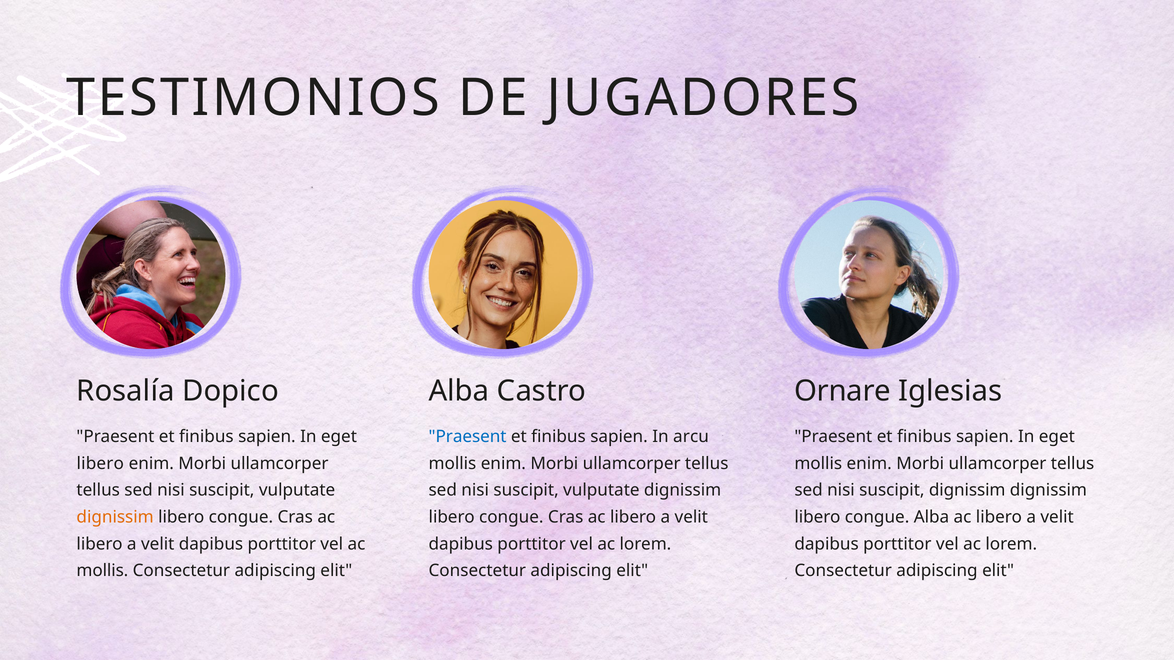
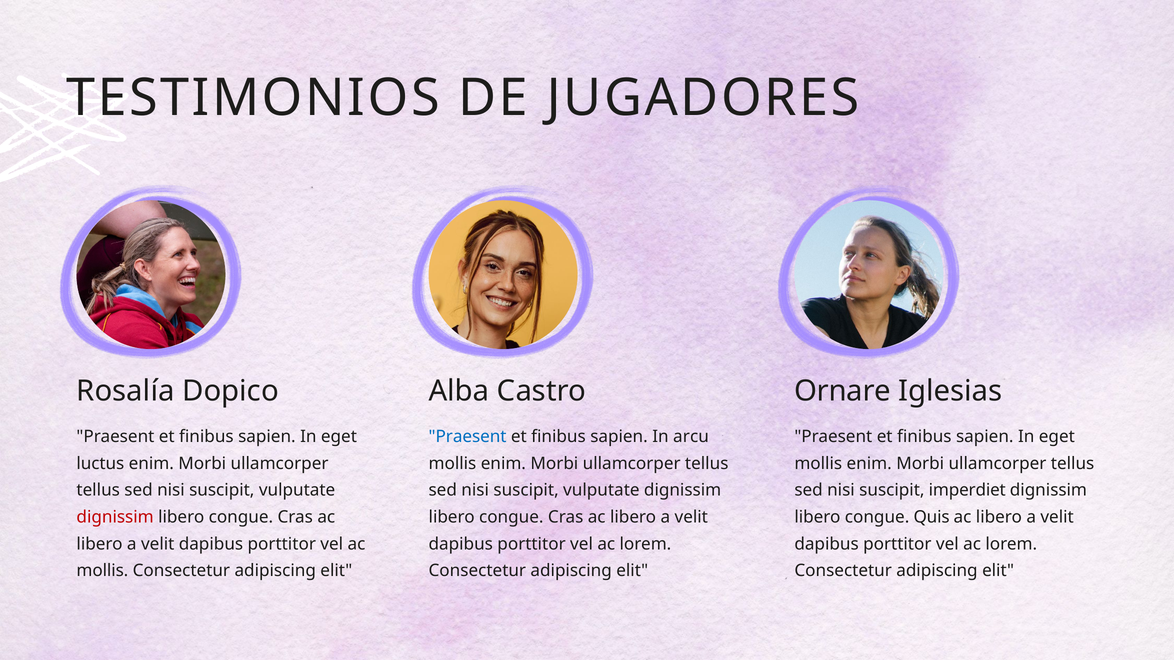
libero at (100, 464): libero -> luctus
suscipit dignissim: dignissim -> imperdiet
dignissim at (115, 517) colour: orange -> red
congue Alba: Alba -> Quis
